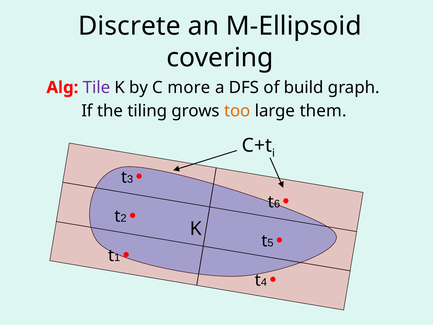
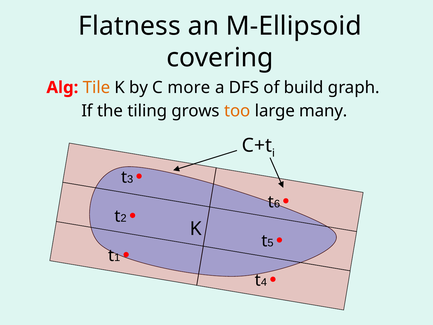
Discrete: Discrete -> Flatness
Tile colour: purple -> orange
them: them -> many
